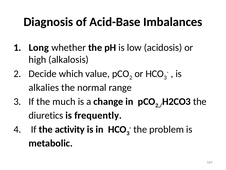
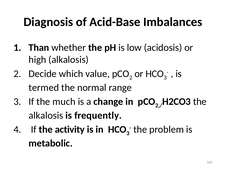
Long: Long -> Than
alkalies: alkalies -> termed
diuretics at (46, 115): diuretics -> alkalosis
